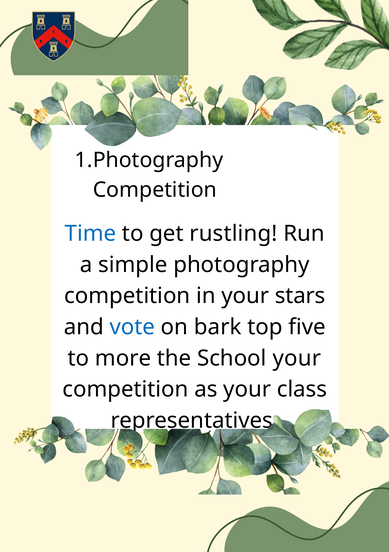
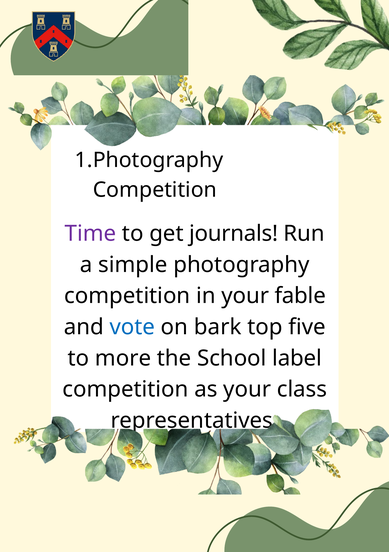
Time colour: blue -> purple
rustling: rustling -> journals
stars: stars -> fable
School your: your -> label
